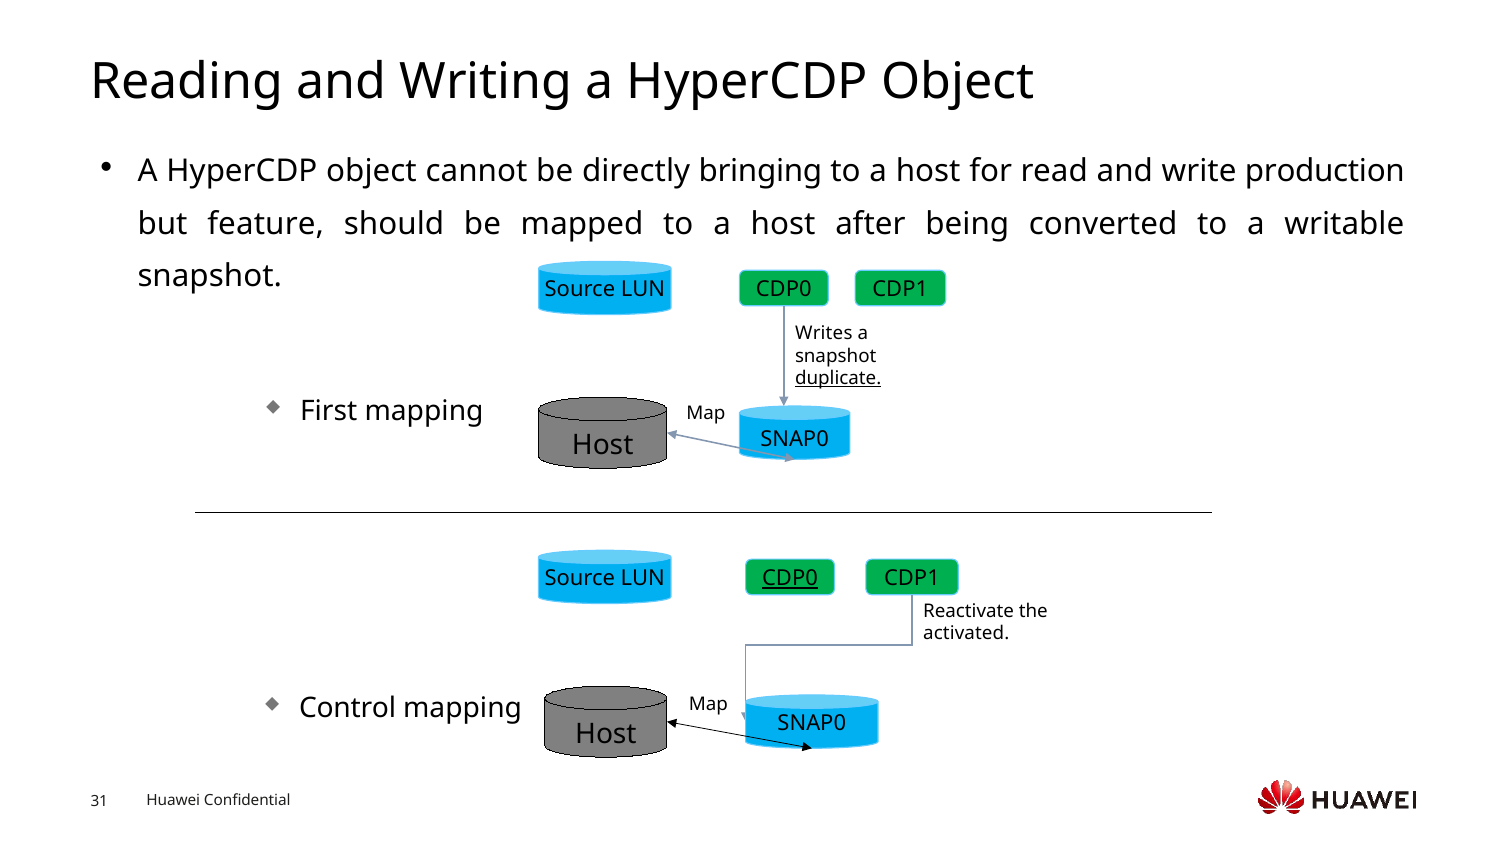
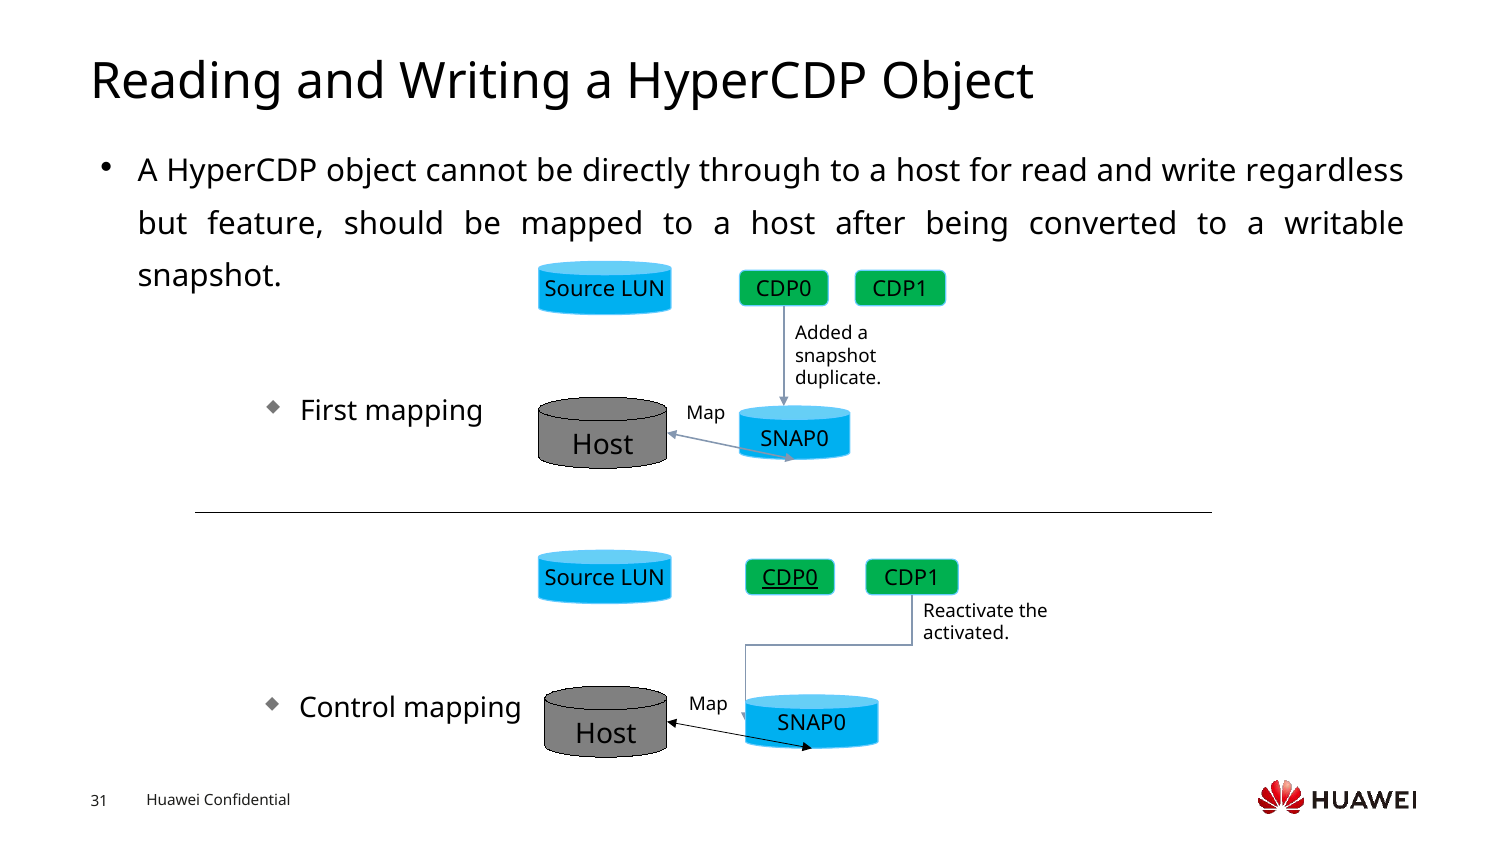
bringing: bringing -> through
production: production -> regardless
Writes: Writes -> Added
duplicate underline: present -> none
